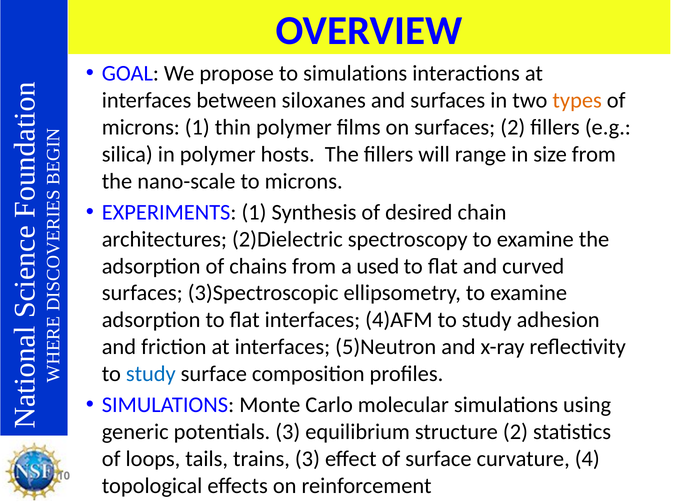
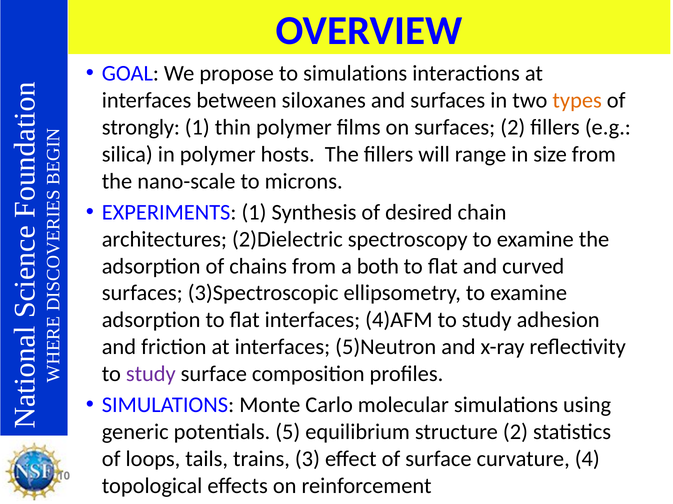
microns at (141, 128): microns -> strongly
used: used -> both
study at (151, 374) colour: blue -> purple
potentials 3: 3 -> 5
